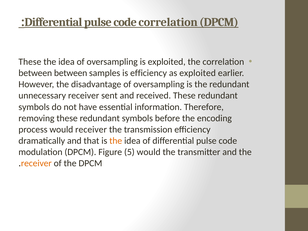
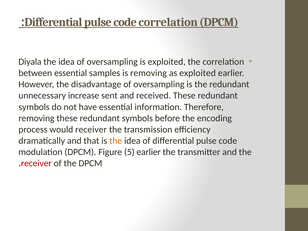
These at (30, 62): These -> Diyala
between between: between -> essential
is efficiency: efficiency -> removing
unnecessary receiver: receiver -> increase
5 would: would -> earlier
receiver at (36, 163) colour: orange -> red
